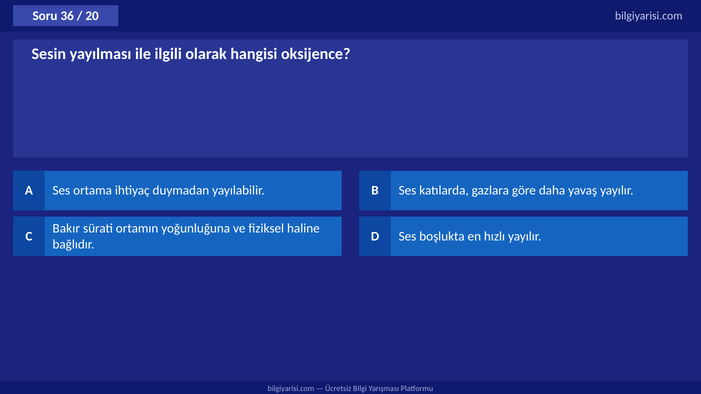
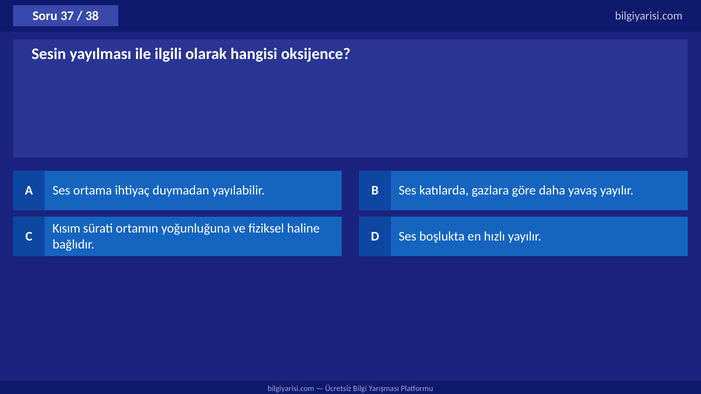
36: 36 -> 37
20: 20 -> 38
Bakır: Bakır -> Kısım
